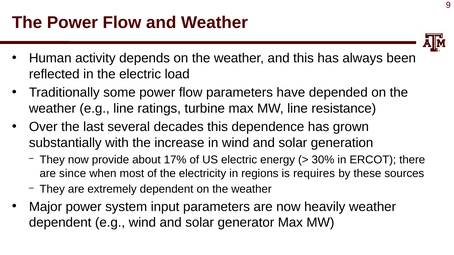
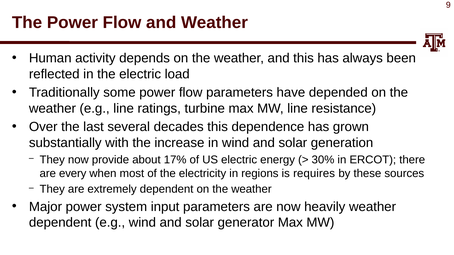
since: since -> every
